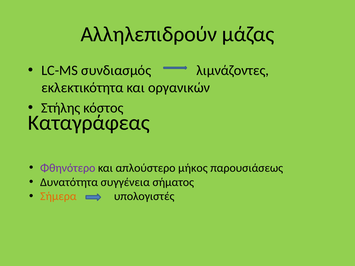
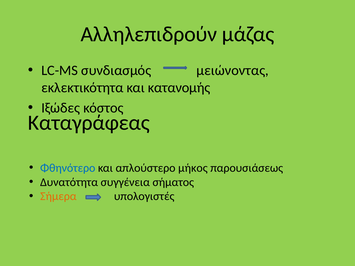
λιμνάζοντες: λιμνάζοντες -> μειώνοντας
οργανικών: οργανικών -> κατανομής
Στήλης: Στήλης -> Ιξώδες
Φθηνότερο colour: purple -> blue
